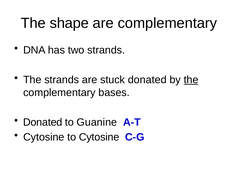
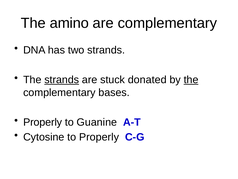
shape: shape -> amino
strands at (62, 80) underline: none -> present
Donated at (43, 122): Donated -> Properly
to Cytosine: Cytosine -> Properly
